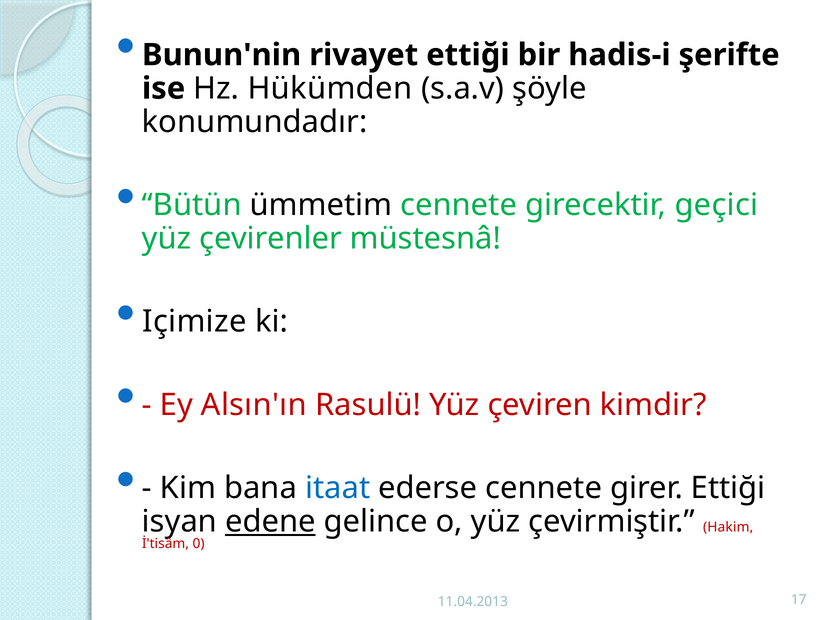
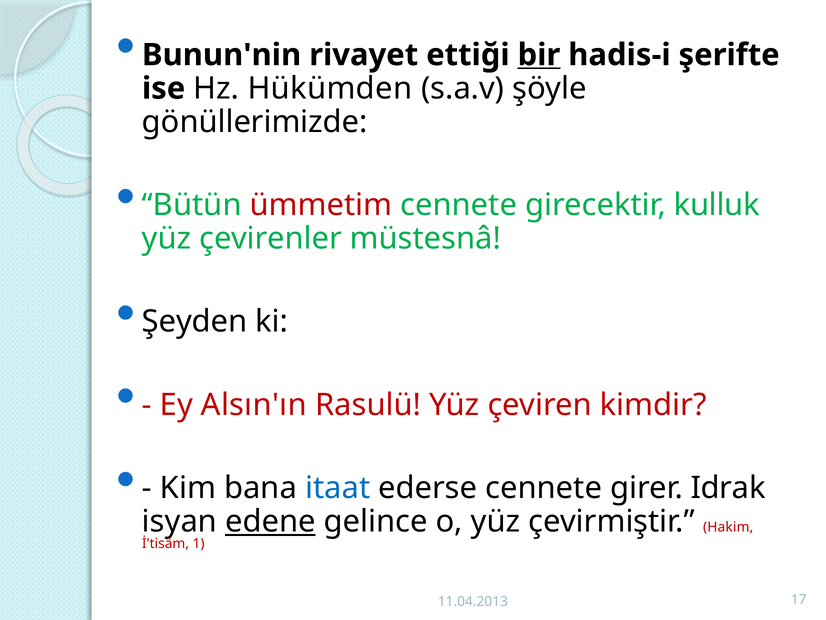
bir underline: none -> present
konumundadır: konumundadır -> gönüllerimizde
ümmetim colour: black -> red
geçici: geçici -> kulluk
Içimize: Içimize -> Şeyden
girer Ettiği: Ettiği -> Idrak
0: 0 -> 1
